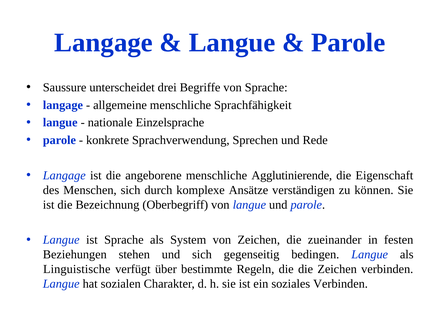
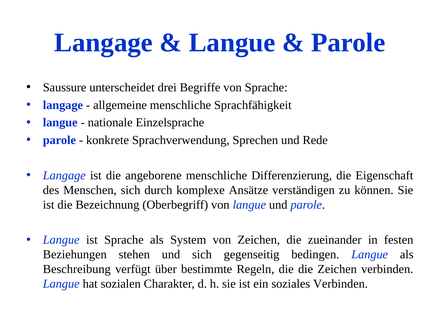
Agglutinierende: Agglutinierende -> Differenzierung
Linguistische: Linguistische -> Beschreibung
